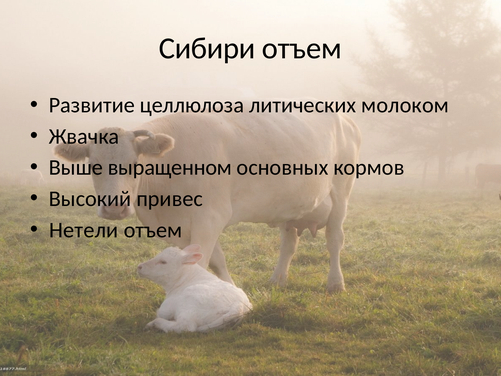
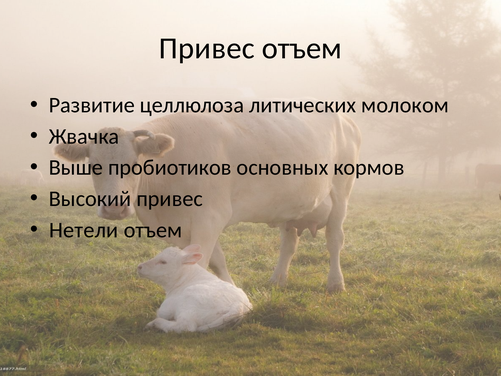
Сибири at (207, 48): Сибири -> Привес
выращенном: выращенном -> пробиотиков
